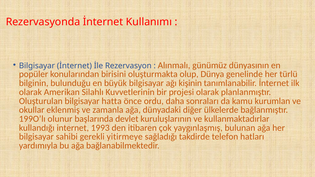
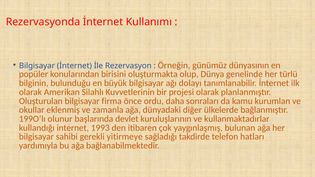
Alınmalı: Alınmalı -> Örneğin
kişinin: kişinin -> dolayı
hatta: hatta -> firma
